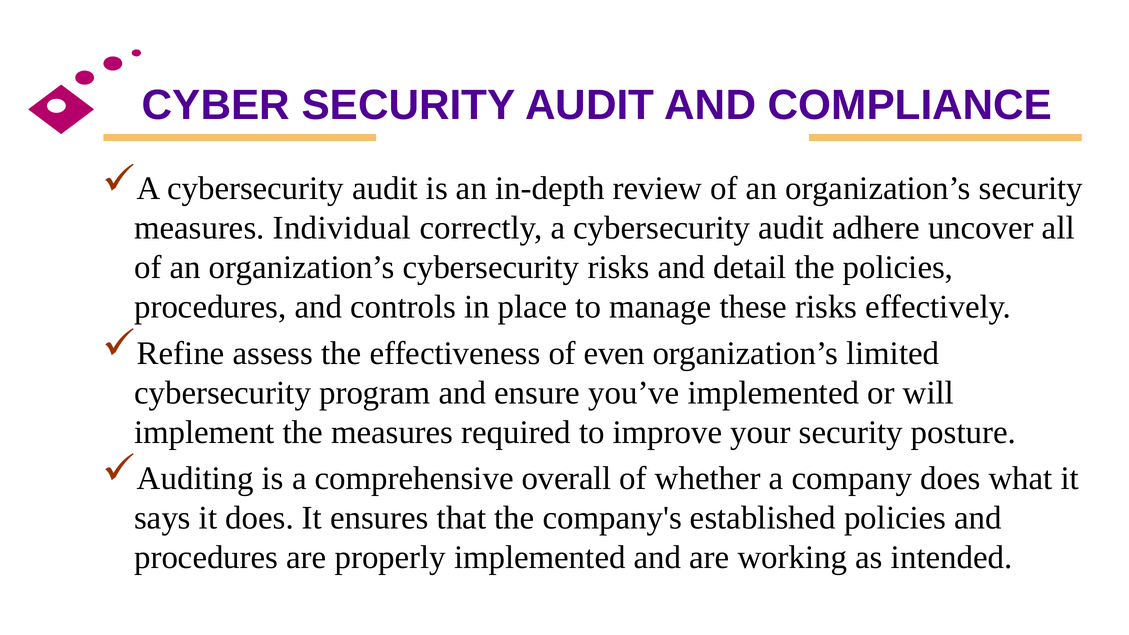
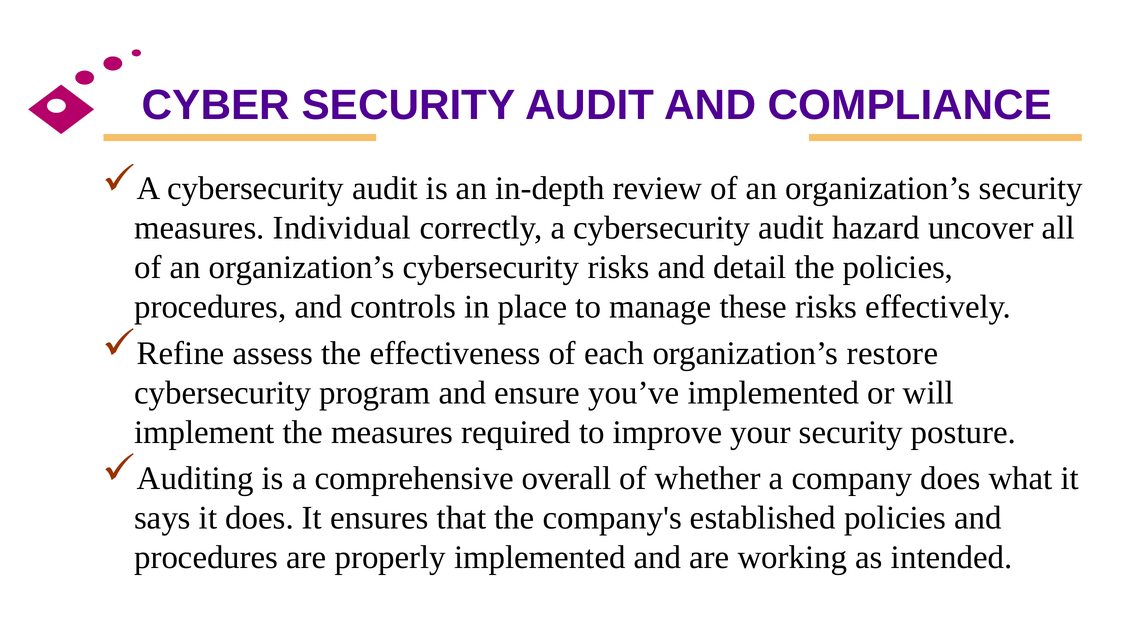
adhere: adhere -> hazard
even: even -> each
limited: limited -> restore
